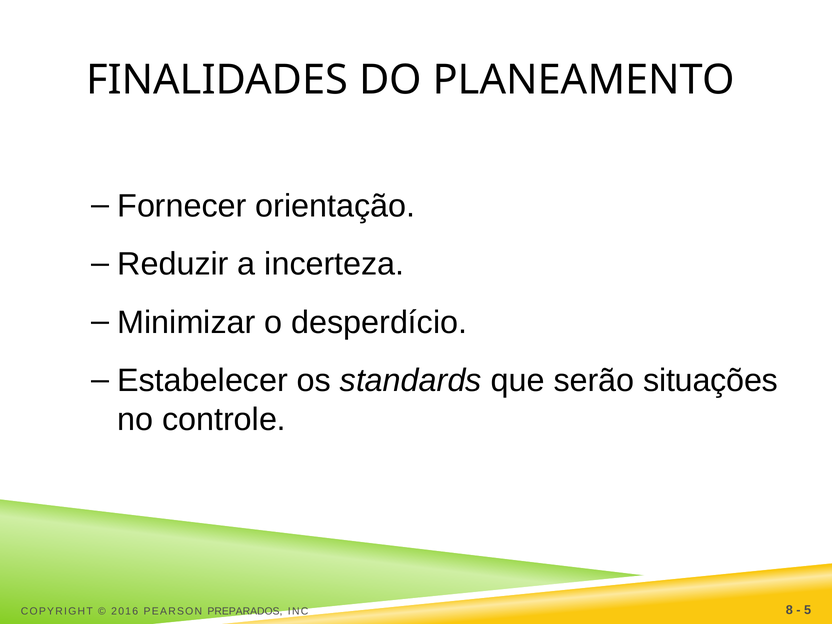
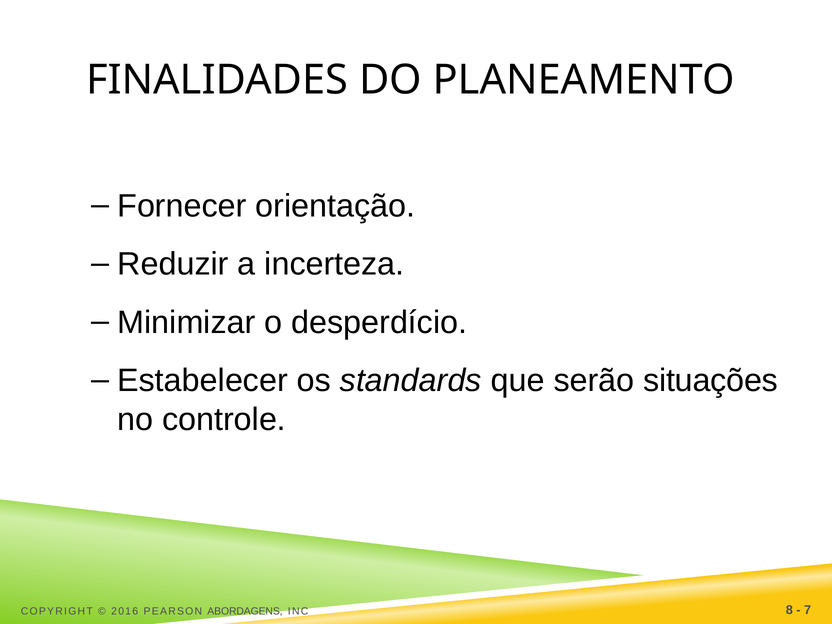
5: 5 -> 7
PREPARADOS: PREPARADOS -> ABORDAGENS
